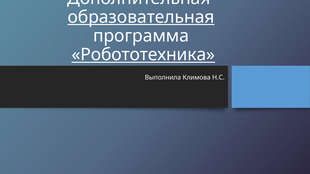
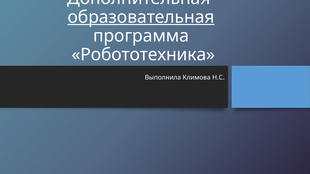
Робототехника underline: present -> none
